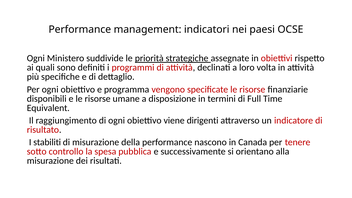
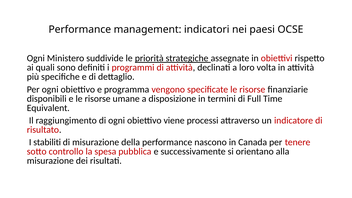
dirigenti: dirigenti -> processi
